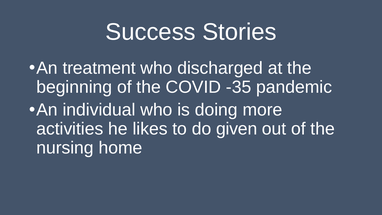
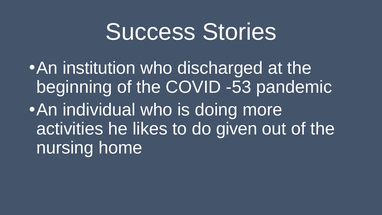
treatment: treatment -> institution
-35: -35 -> -53
